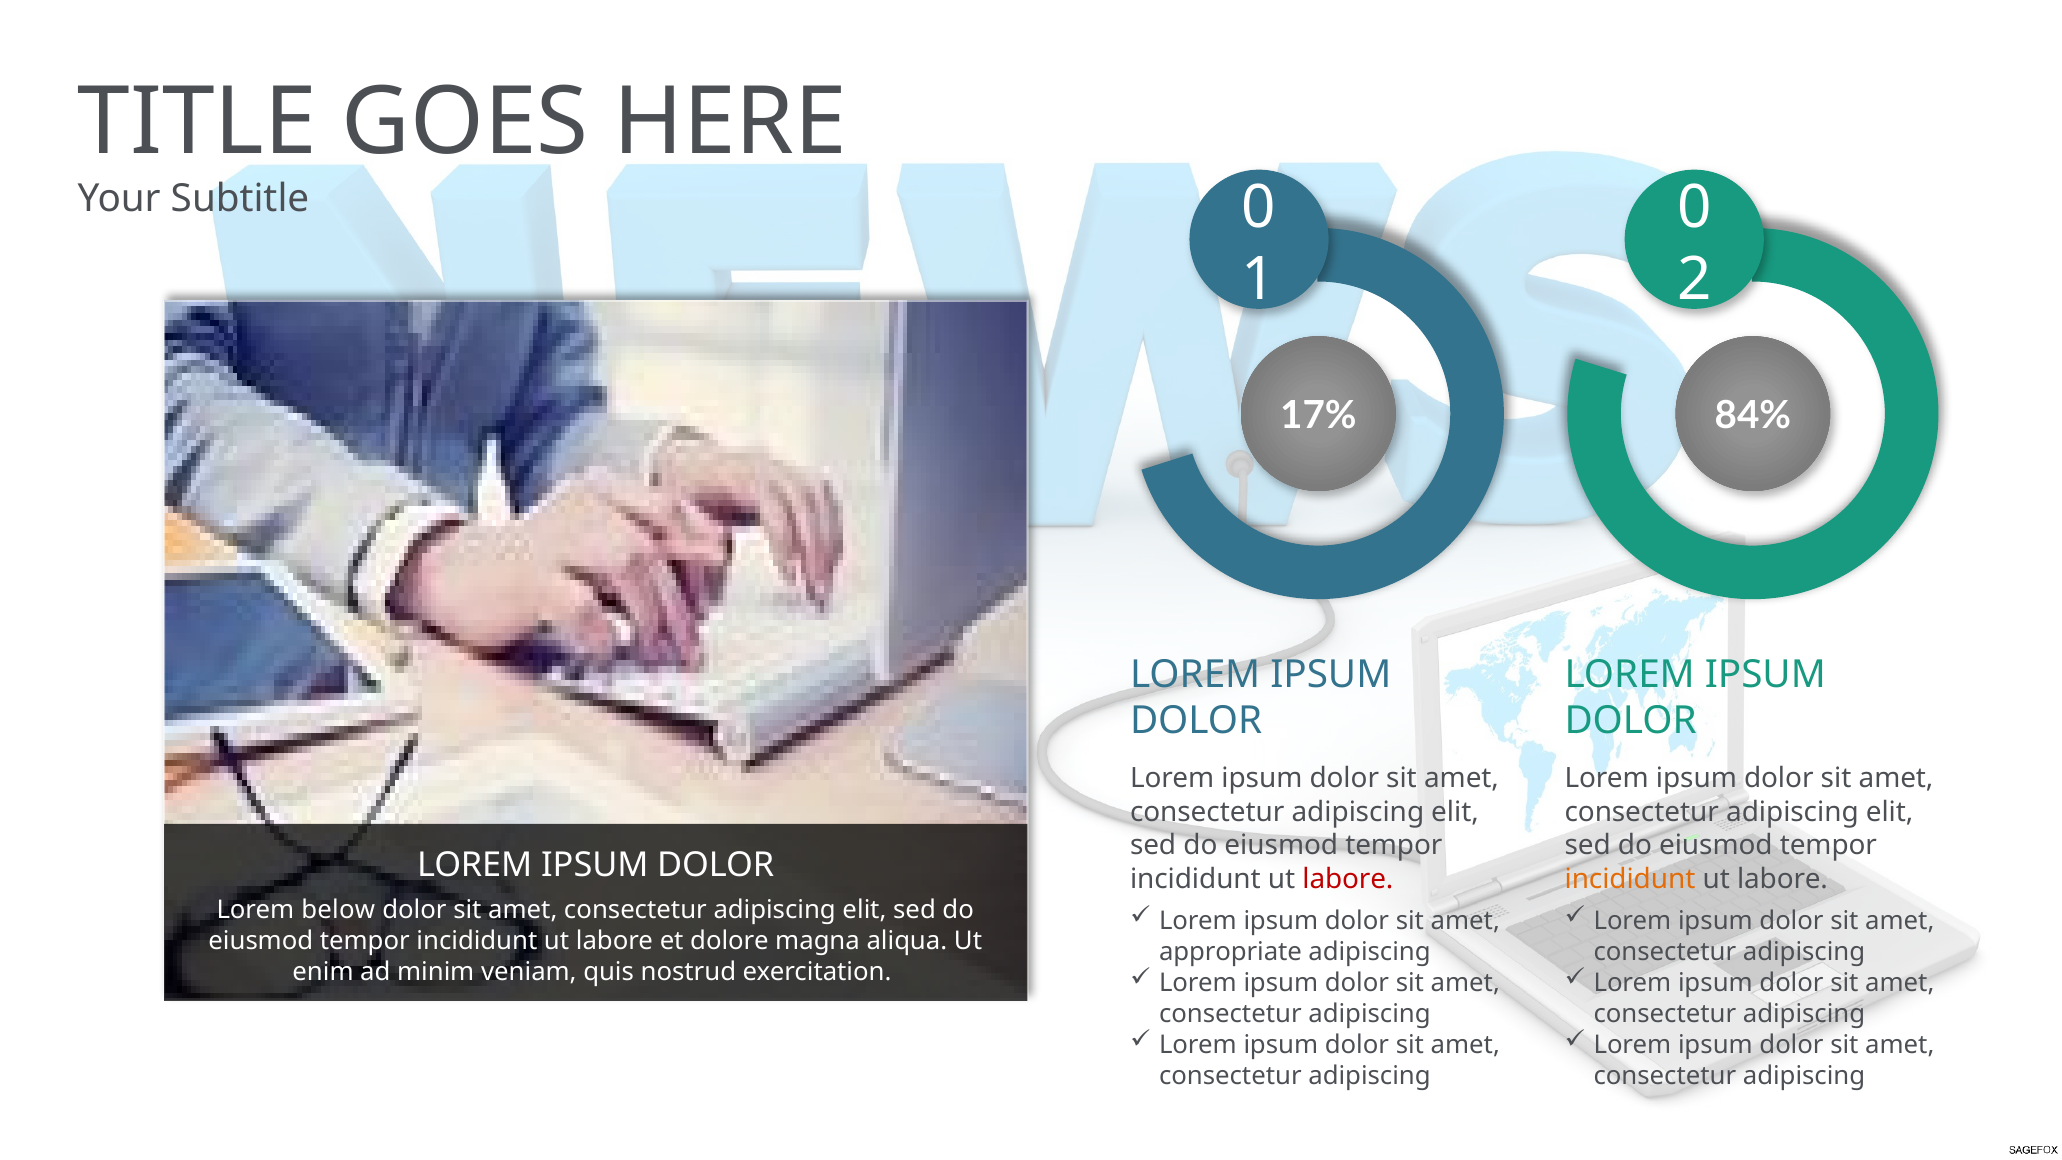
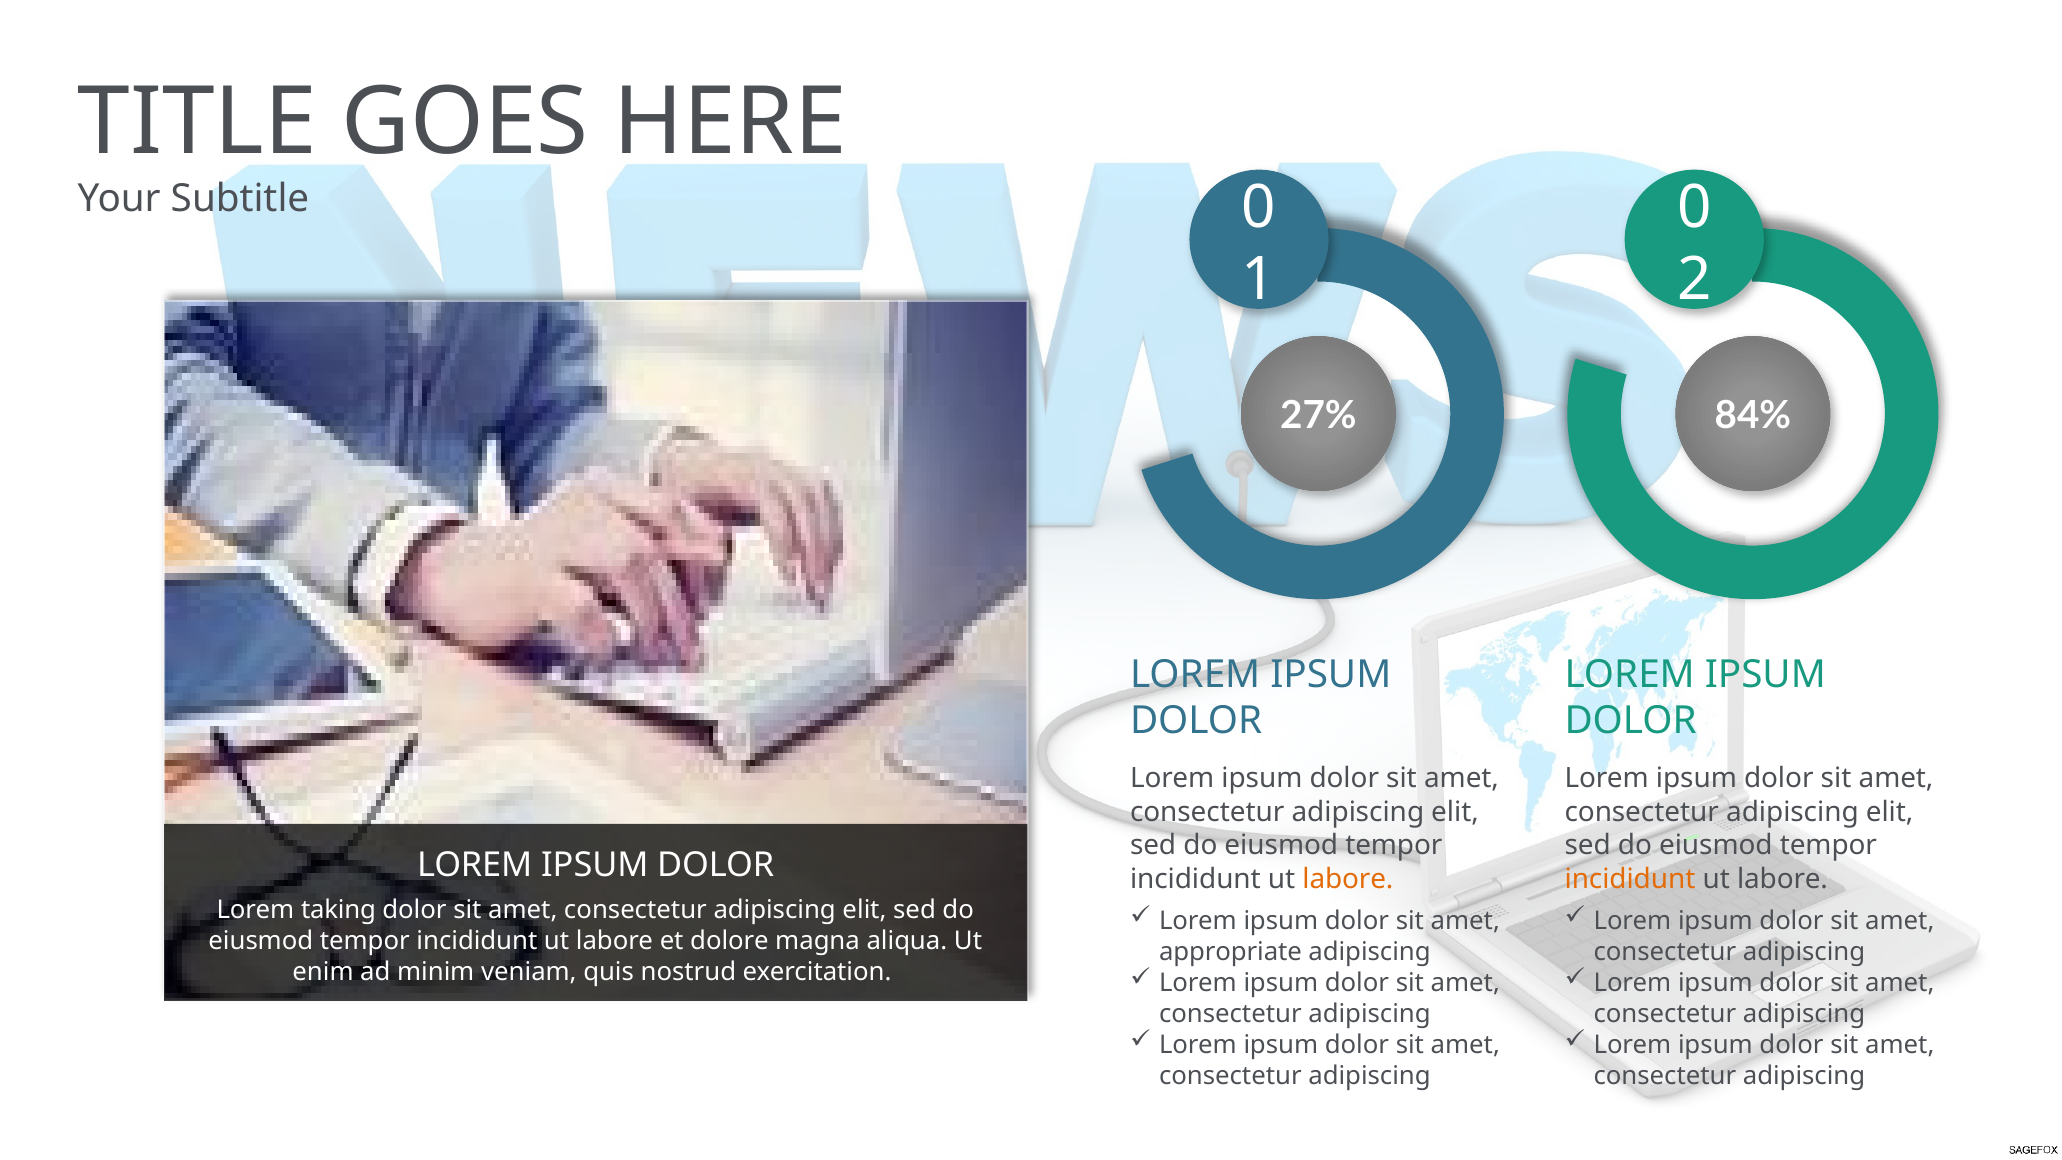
17%: 17% -> 27%
labore at (1348, 879) colour: red -> orange
below: below -> taking
